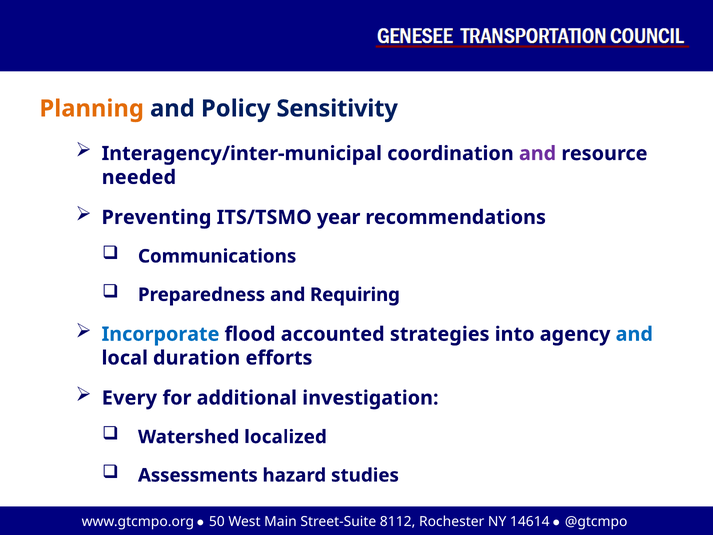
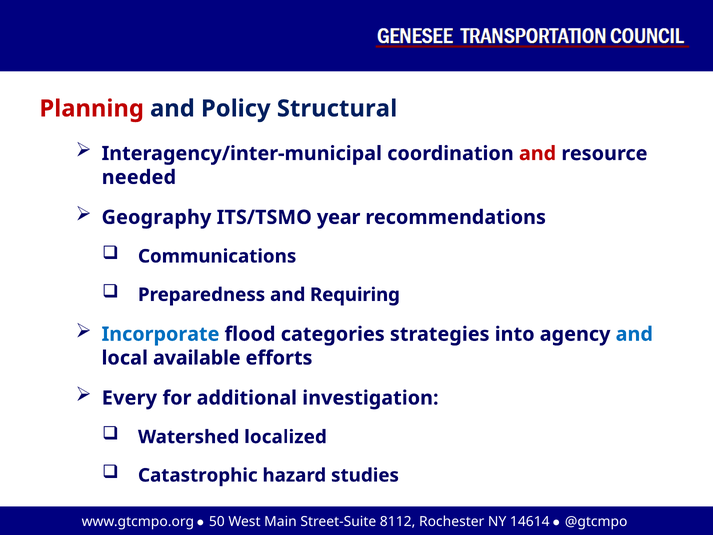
Planning colour: orange -> red
Sensitivity: Sensitivity -> Structural
and at (538, 153) colour: purple -> red
Preventing: Preventing -> Geography
accounted: accounted -> categories
duration: duration -> available
Assessments: Assessments -> Catastrophic
